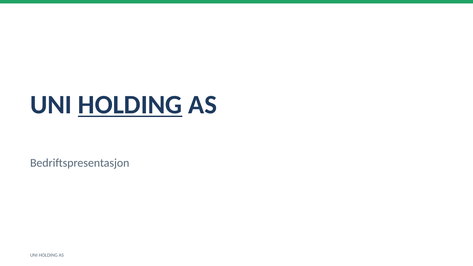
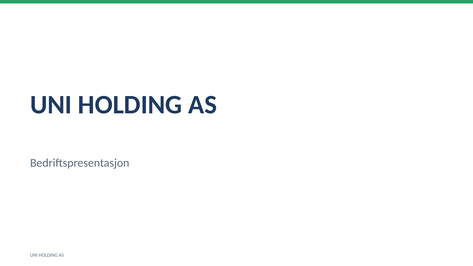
HOLDING at (130, 105) underline: present -> none
